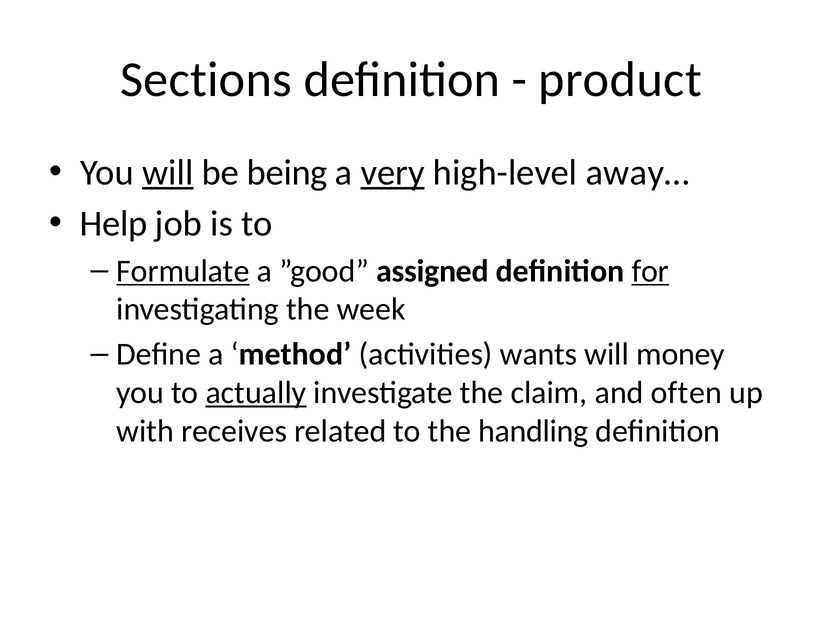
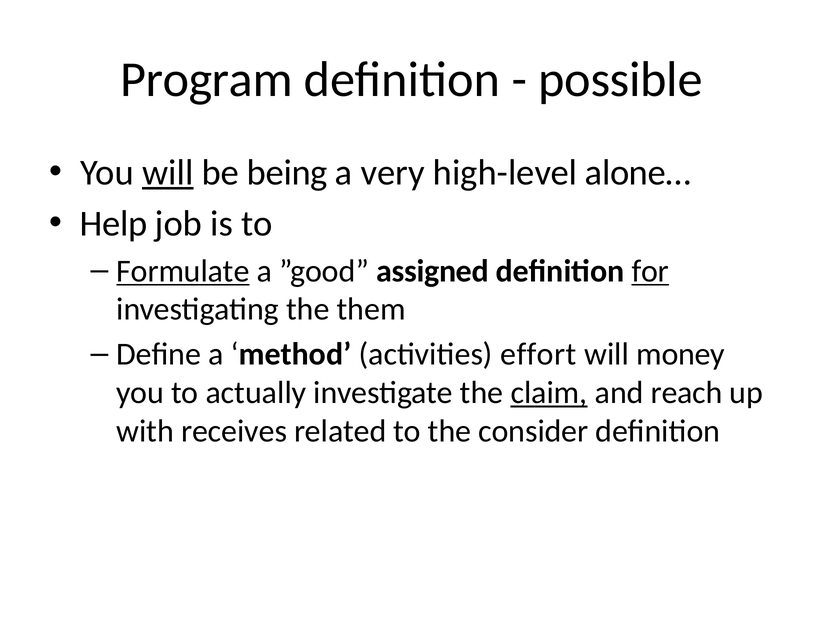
Sections: Sections -> Program
product: product -> possible
very underline: present -> none
away…: away… -> alone…
week: week -> them
wants: wants -> effort
actually underline: present -> none
claim underline: none -> present
often: often -> reach
handling: handling -> consider
